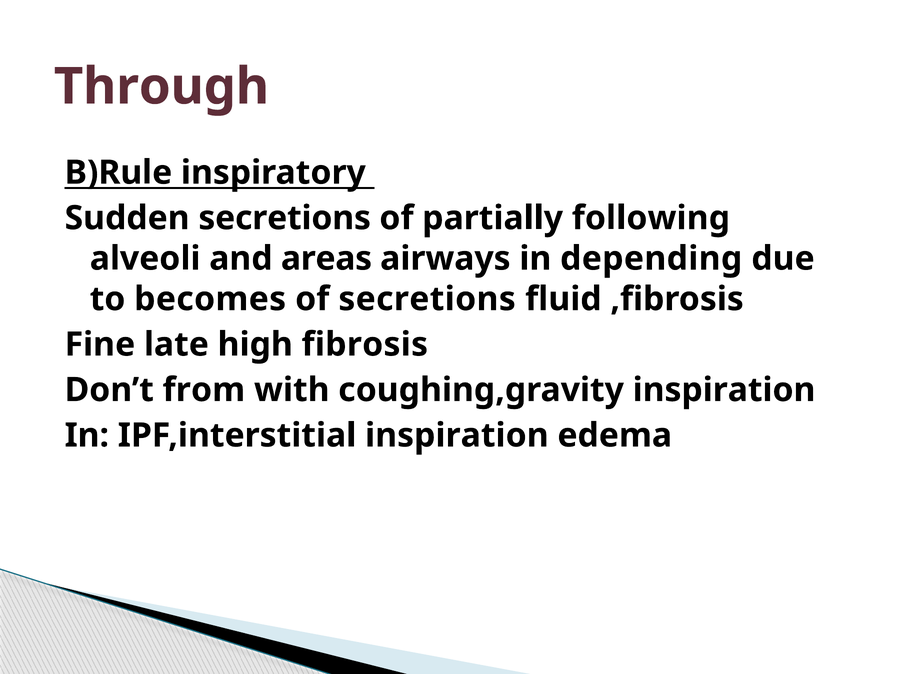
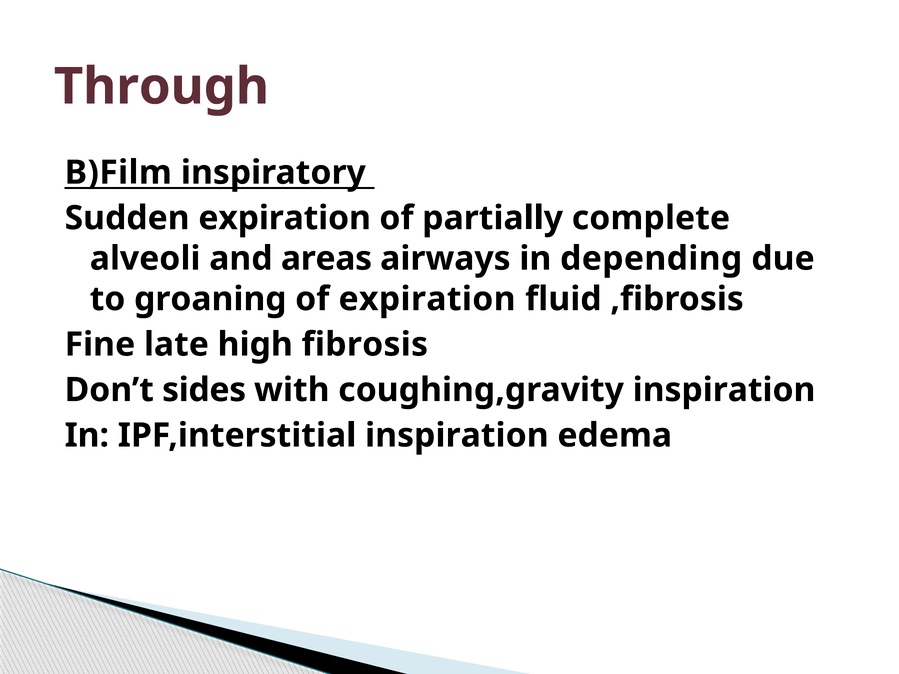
B)Rule: B)Rule -> B)Film
Sudden secretions: secretions -> expiration
following: following -> complete
becomes: becomes -> groaning
of secretions: secretions -> expiration
from: from -> sides
